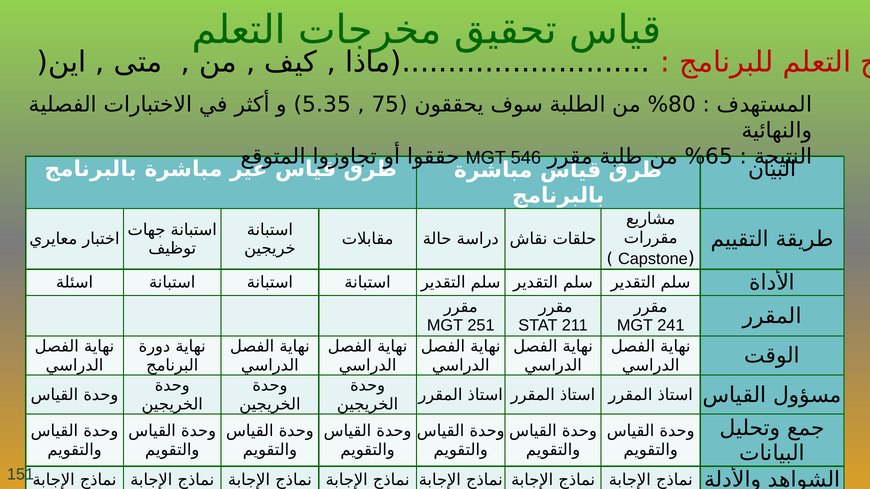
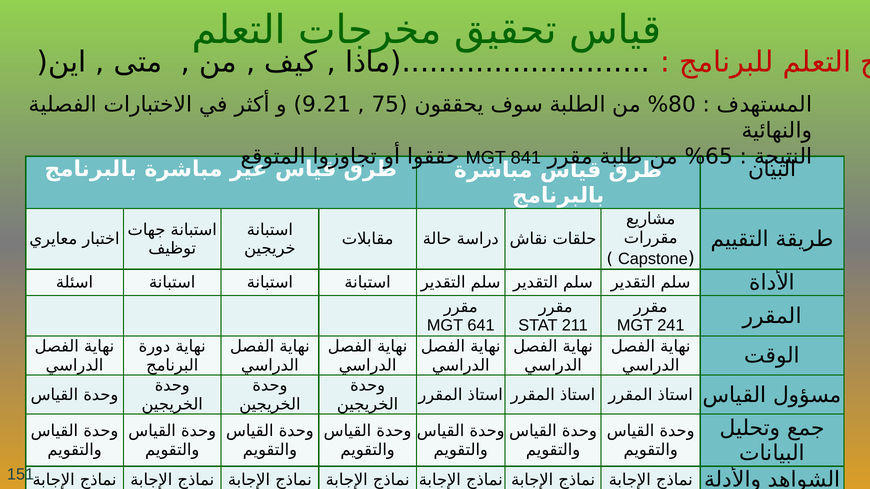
5.35: 5.35 -> 9.21
546: 546 -> 841
251: 251 -> 641
